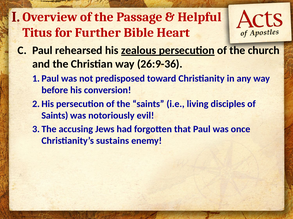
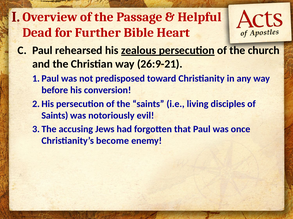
Titus: Titus -> Dead
26:9-36: 26:9-36 -> 26:9-21
sustains: sustains -> become
